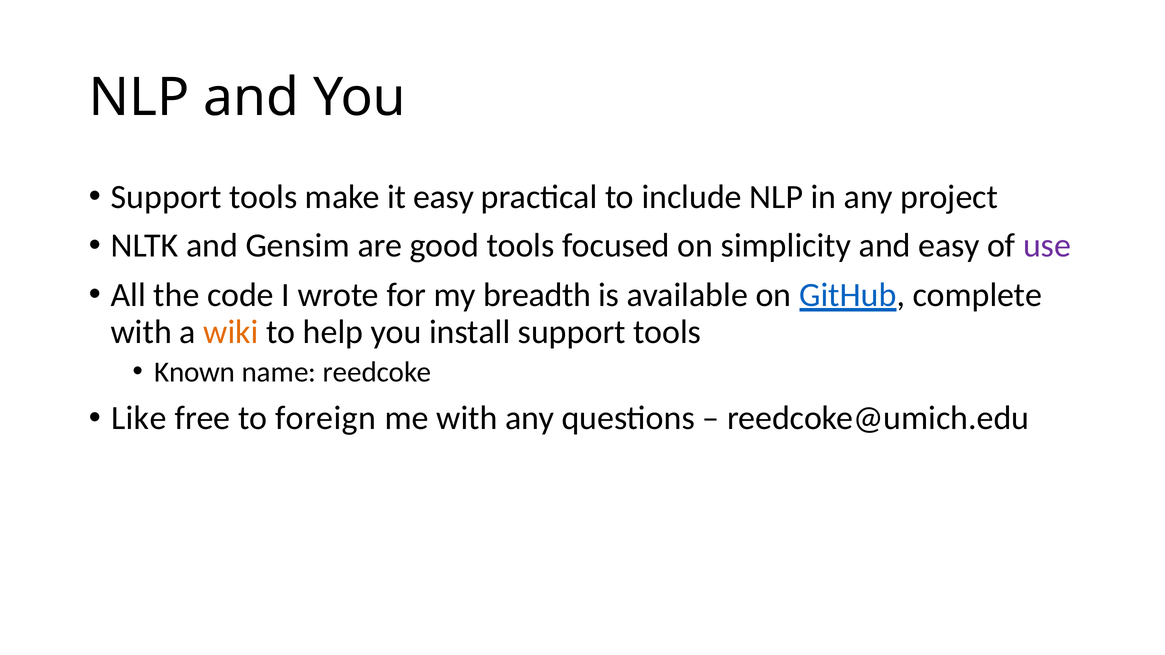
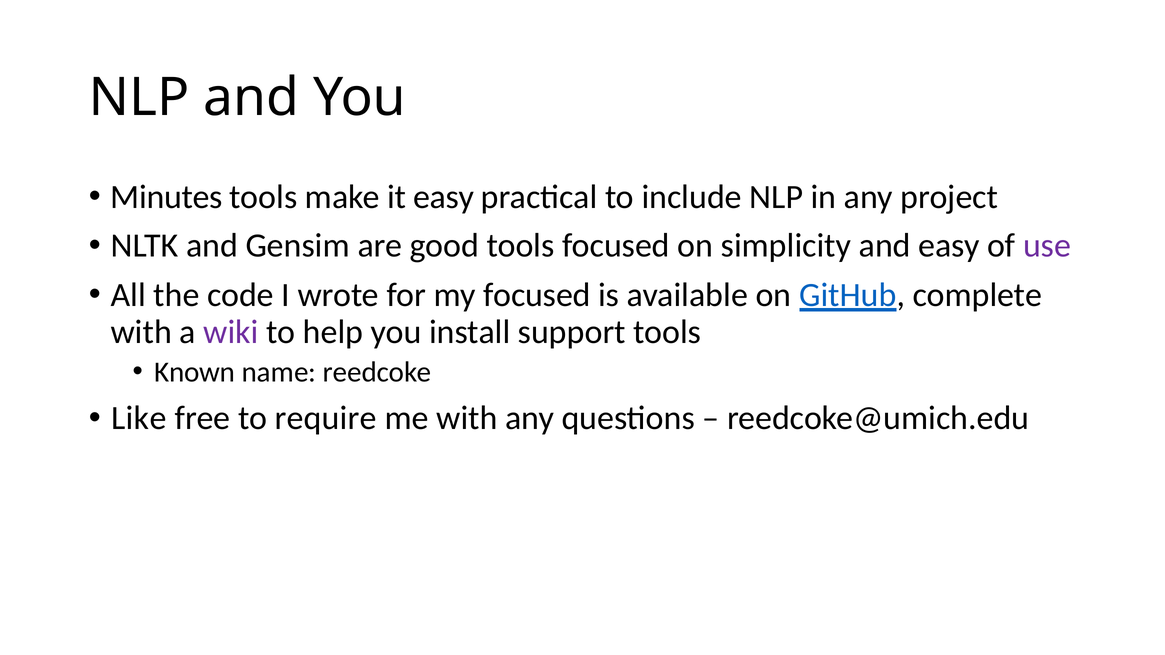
Support at (166, 197): Support -> Minutes
my breadth: breadth -> focused
wiki colour: orange -> purple
foreign: foreign -> require
